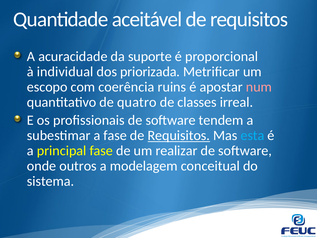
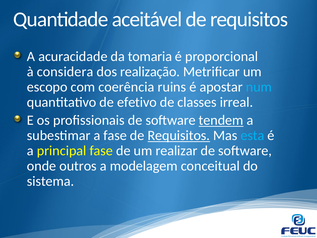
suporte: suporte -> tomaria
individual: individual -> considera
priorizada: priorizada -> realização
num colour: pink -> light blue
quatro: quatro -> efetivo
tendem underline: none -> present
